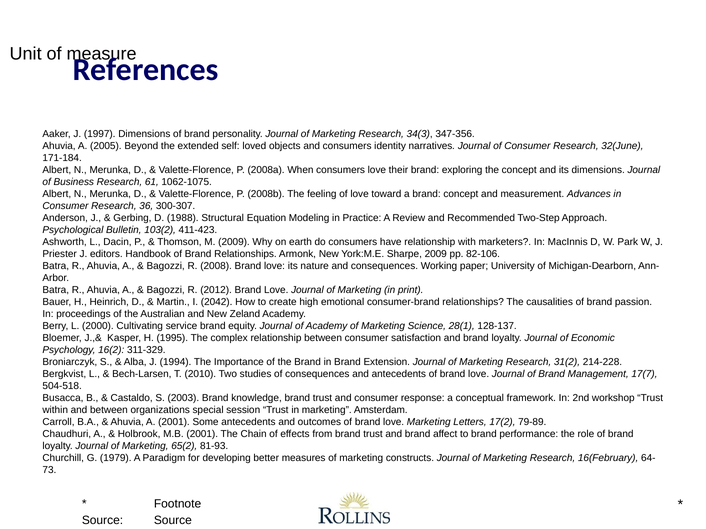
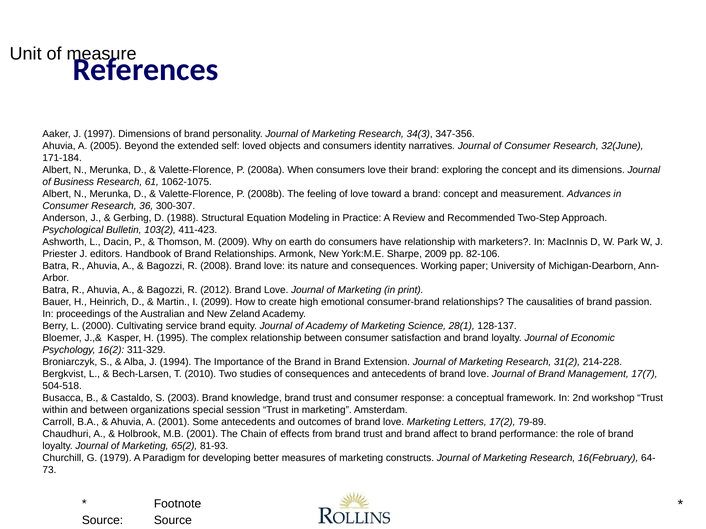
2042: 2042 -> 2099
